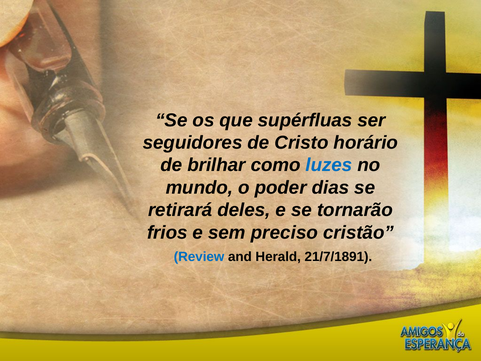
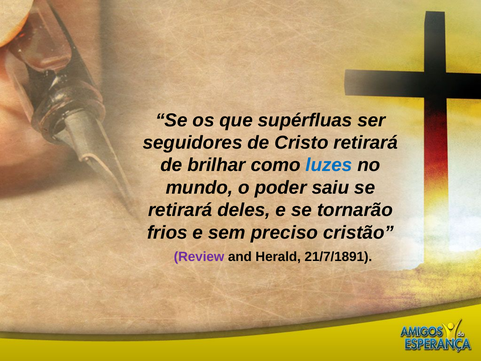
Cristo horário: horário -> retirará
dias: dias -> saiu
Review colour: blue -> purple
